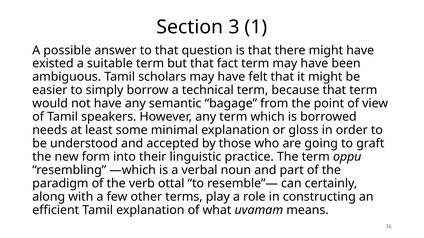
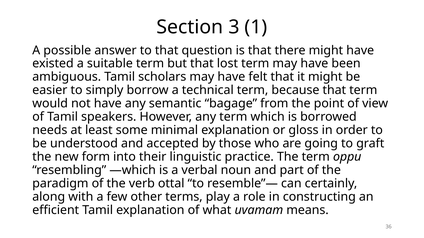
fact: fact -> lost
